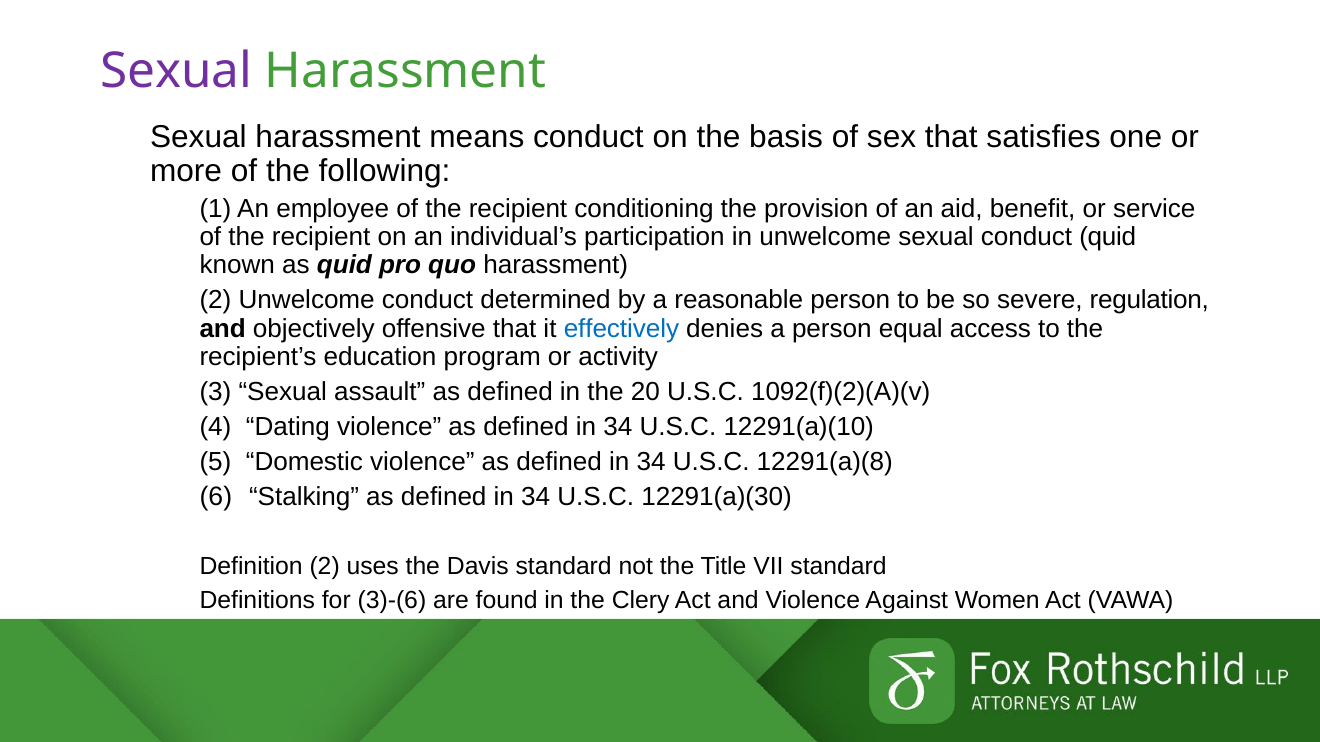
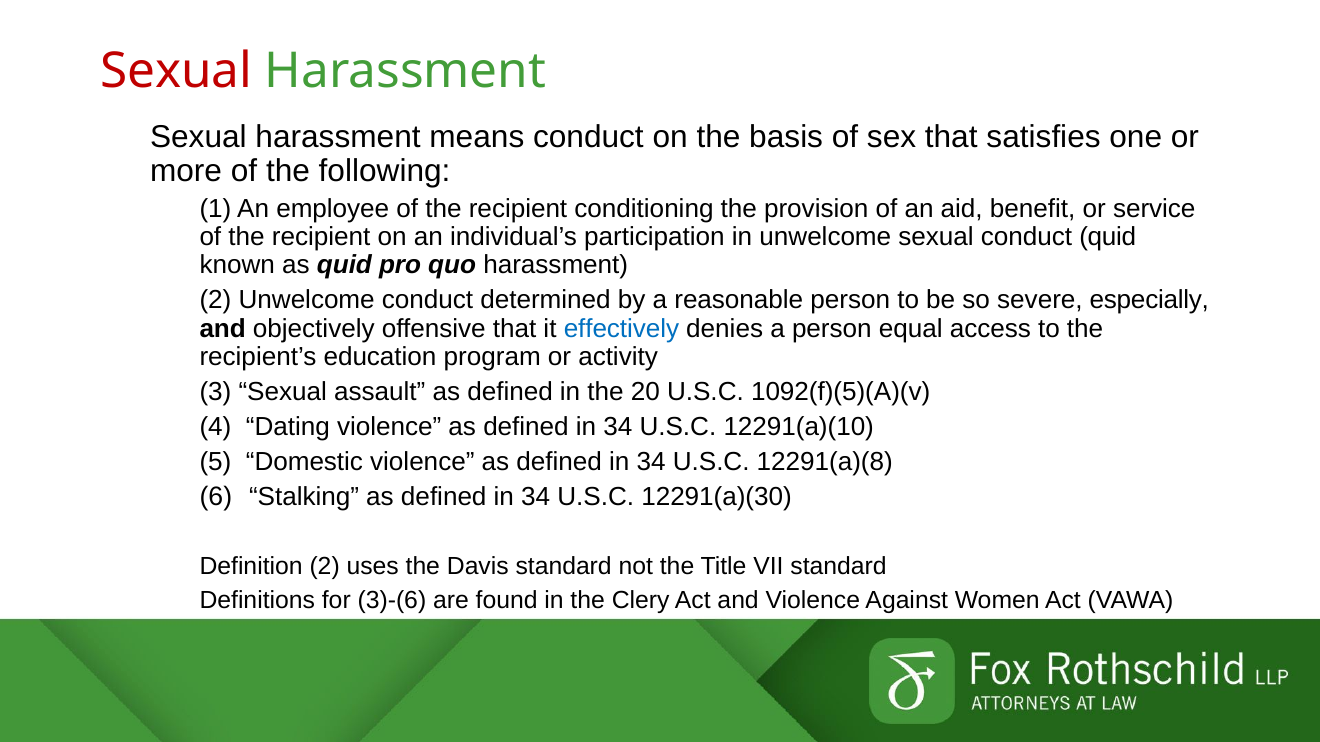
Sexual at (176, 72) colour: purple -> red
regulation: regulation -> especially
1092(f)(2)(A)(v: 1092(f)(2)(A)(v -> 1092(f)(5)(A)(v
